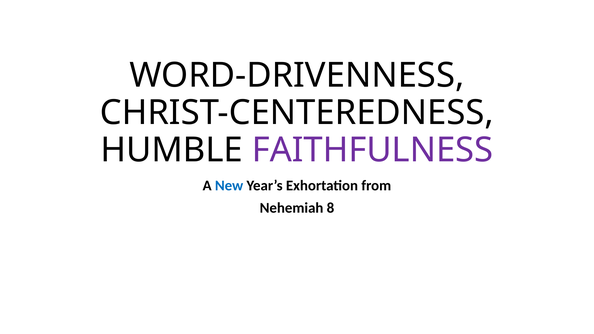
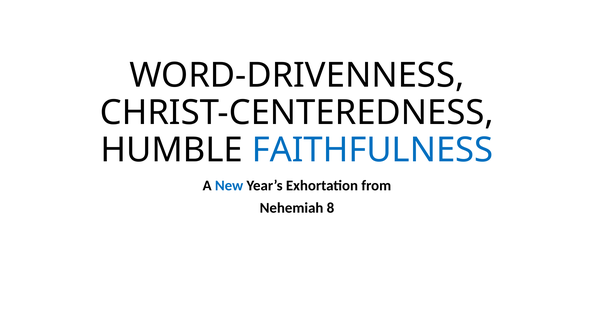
FAITHFULNESS colour: purple -> blue
